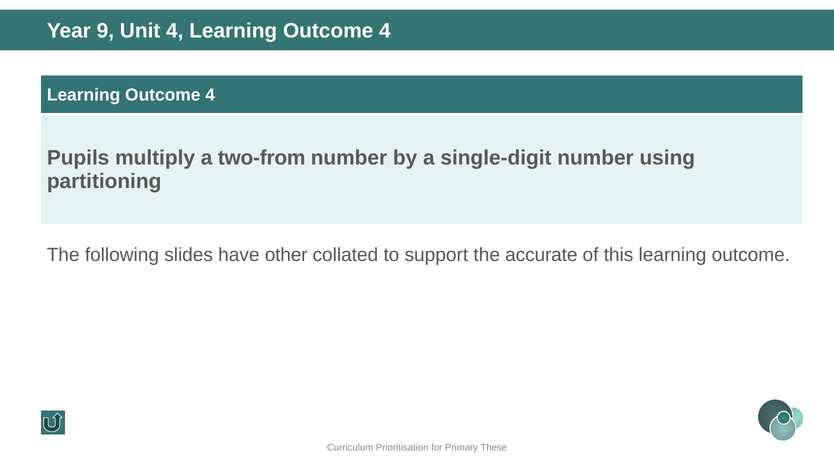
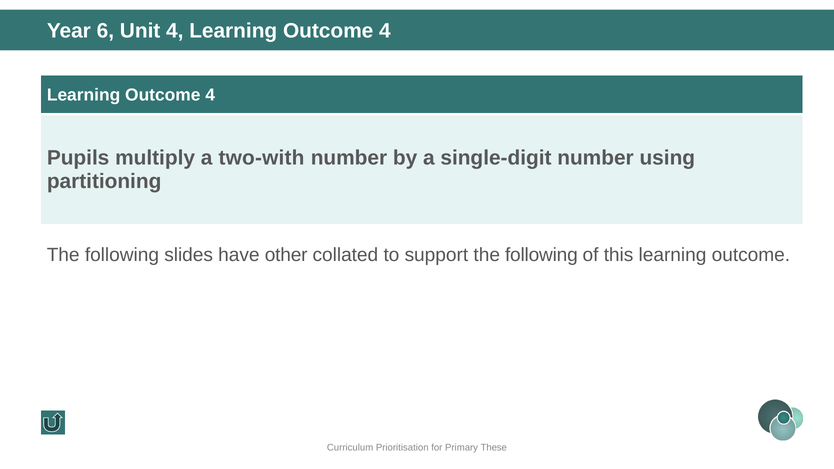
9: 9 -> 6
two-from: two-from -> two-with
support the accurate: accurate -> following
